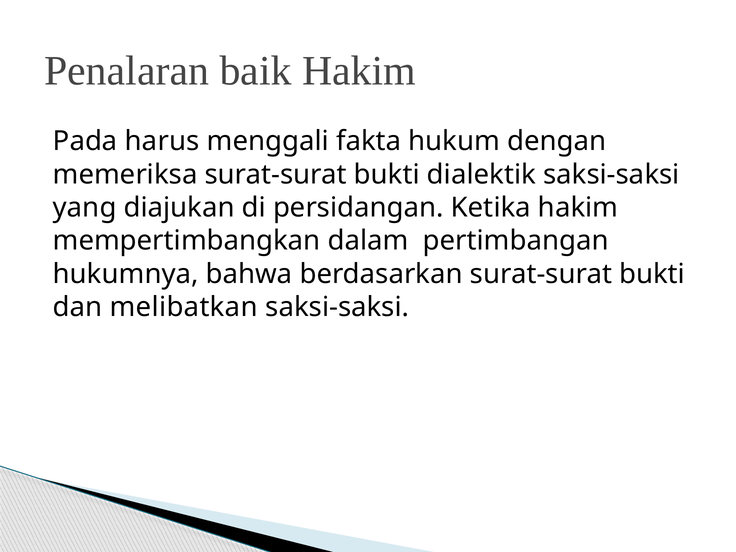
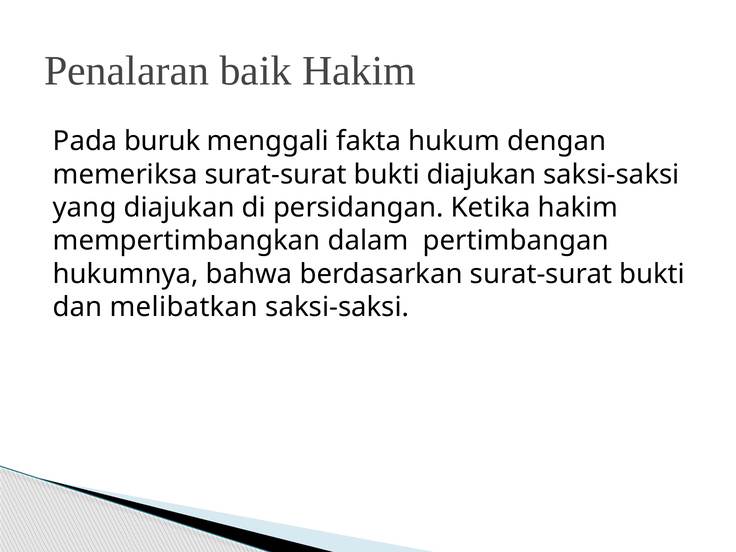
harus: harus -> buruk
bukti dialektik: dialektik -> diajukan
